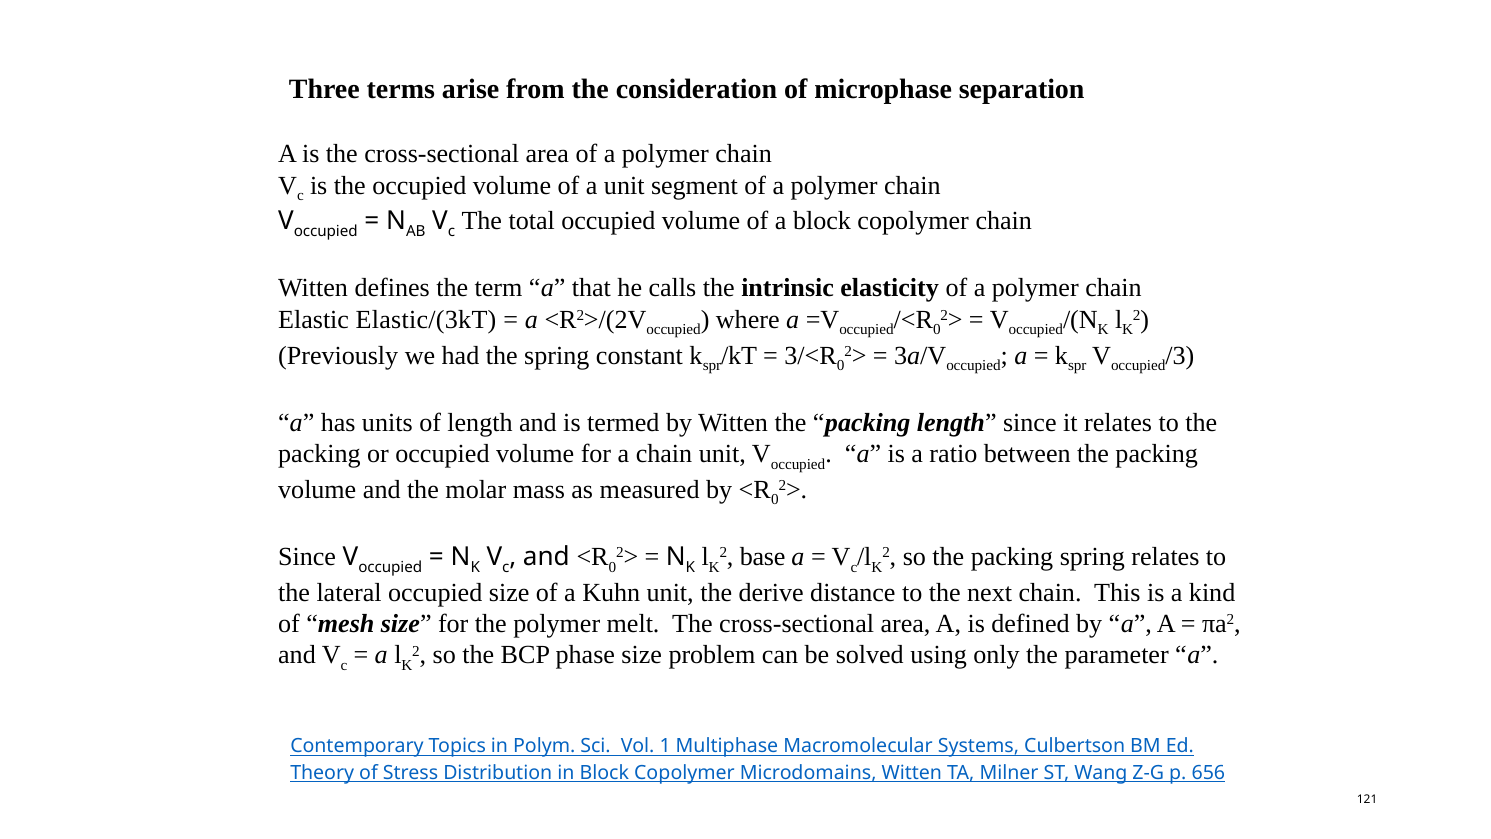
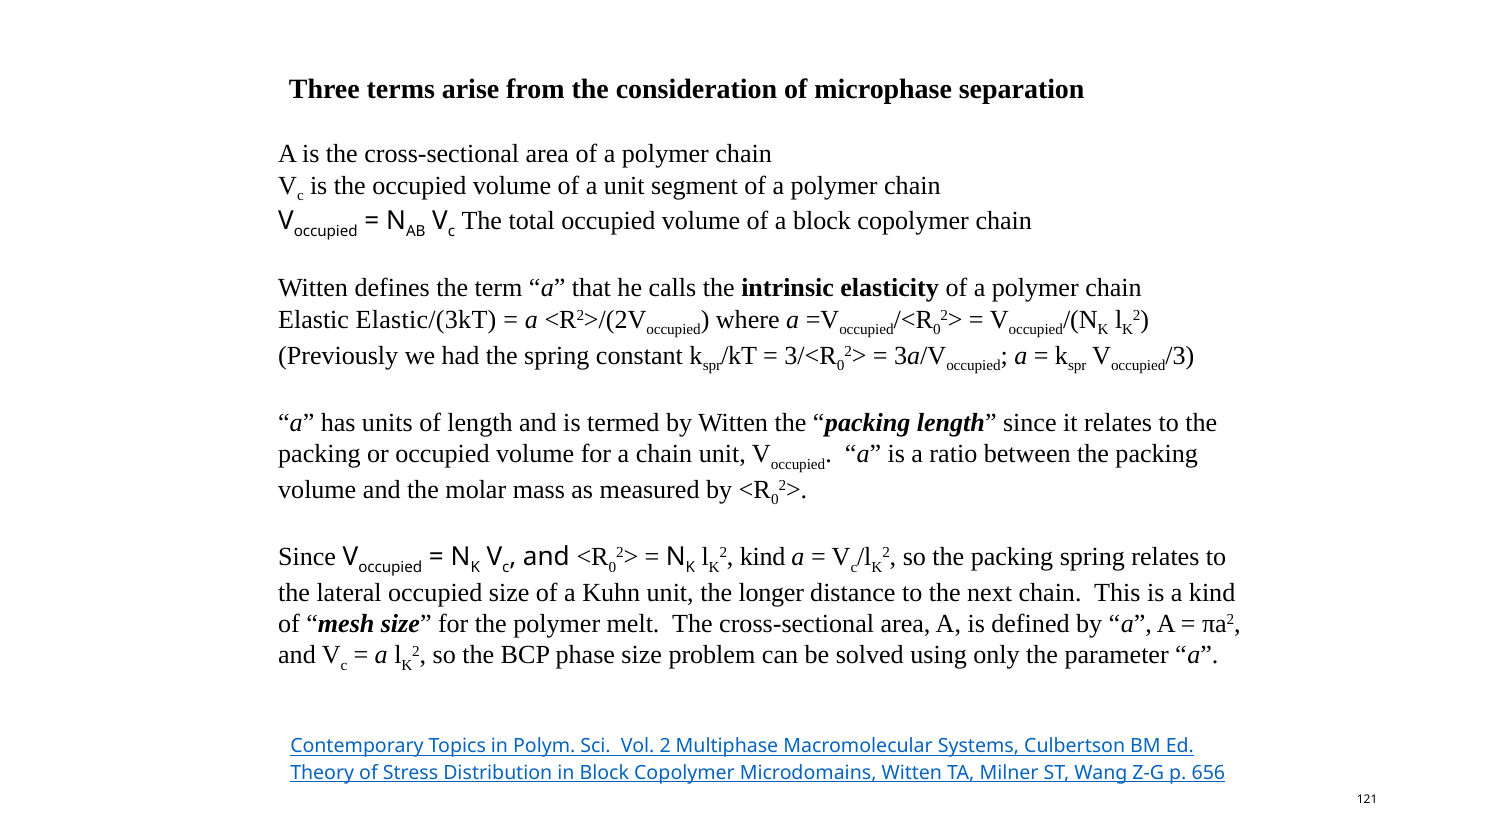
base at (763, 557): base -> kind
derive: derive -> longer
Vol 1: 1 -> 2
